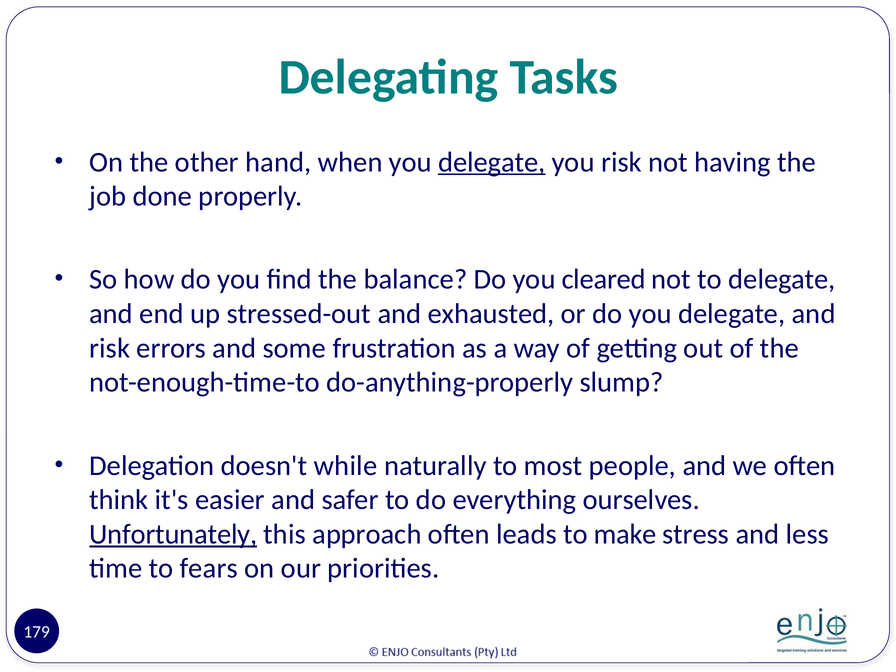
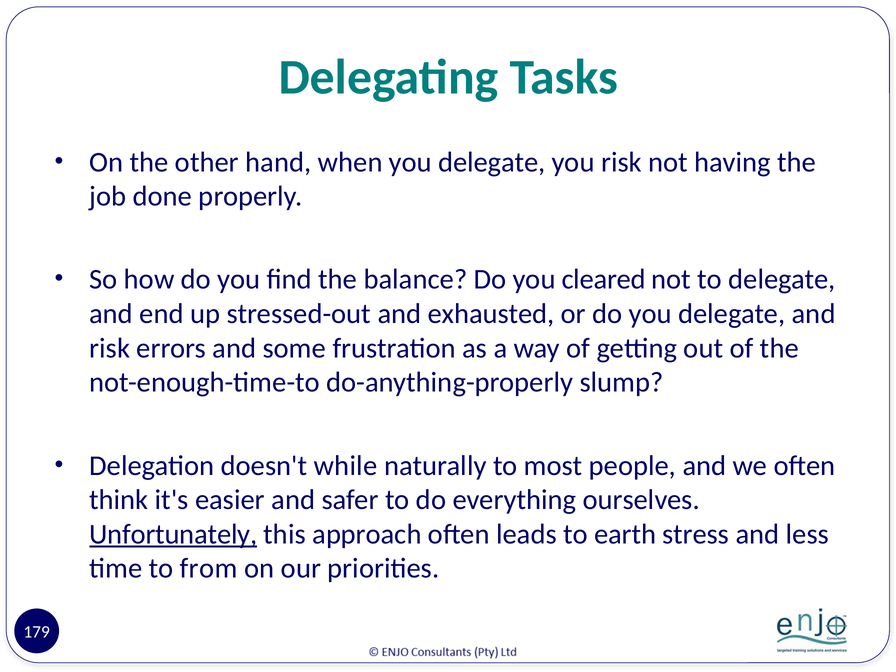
delegate at (492, 162) underline: present -> none
make: make -> earth
fears: fears -> from
